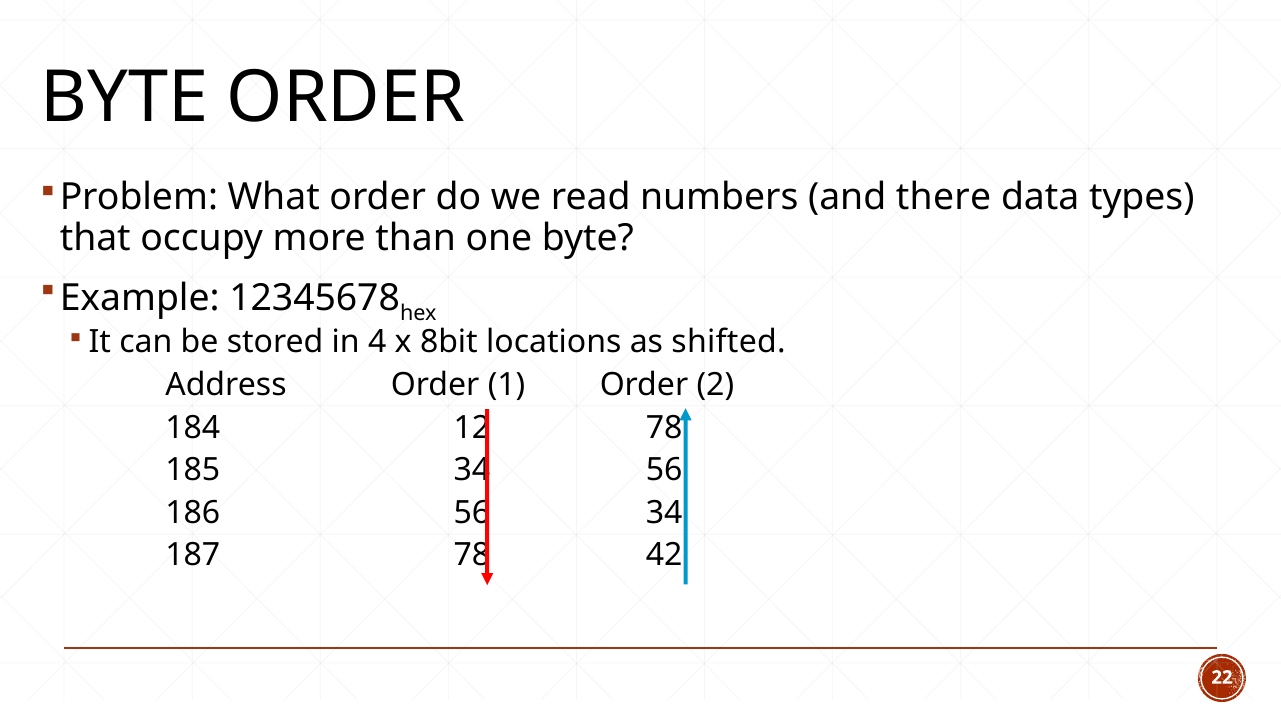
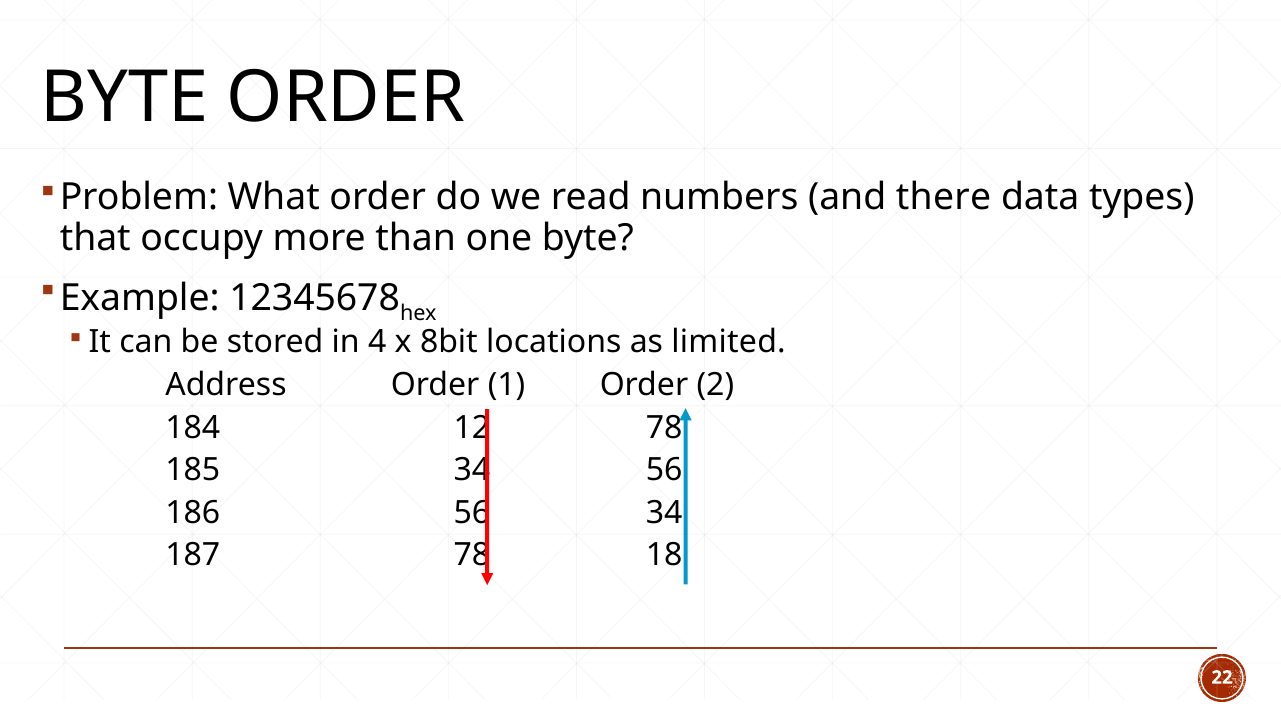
shifted: shifted -> limited
42: 42 -> 18
